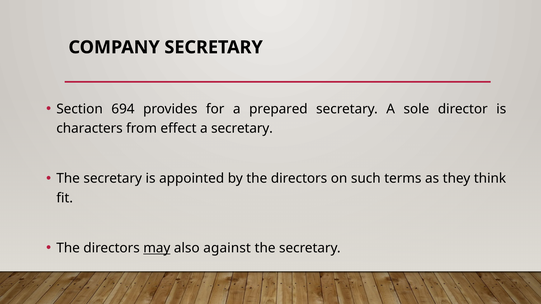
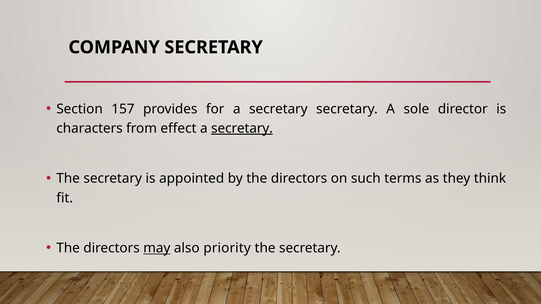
694: 694 -> 157
for a prepared: prepared -> secretary
secretary at (242, 128) underline: none -> present
against: against -> priority
